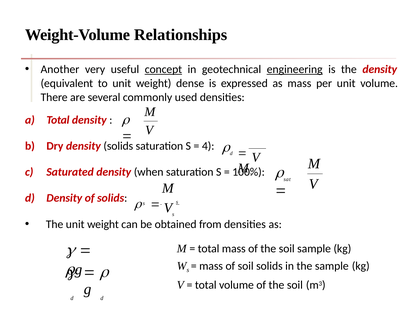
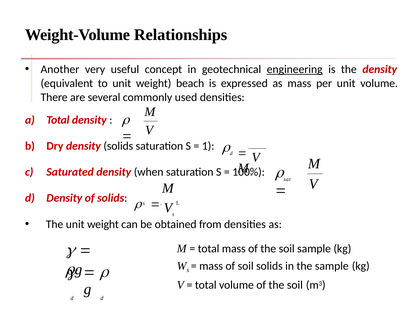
concept underline: present -> none
dense: dense -> beach
4: 4 -> 1
